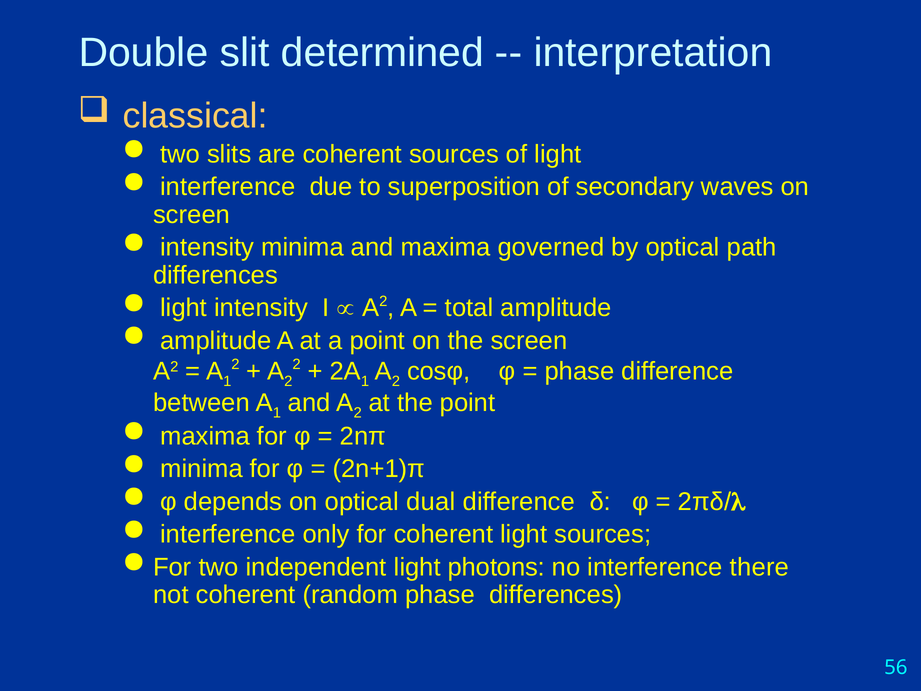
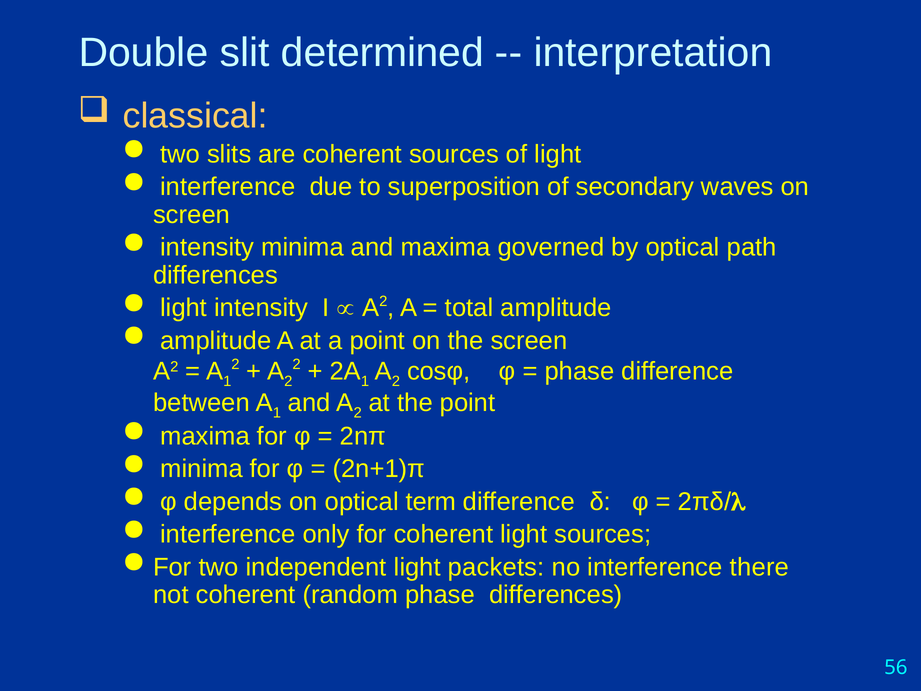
dual: dual -> term
photons: photons -> packets
